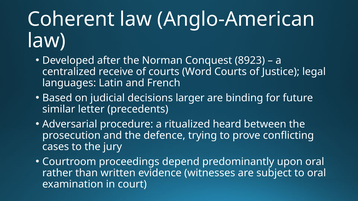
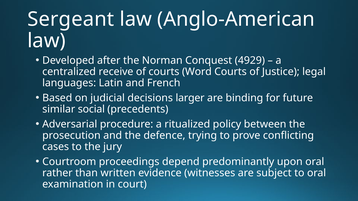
Coherent: Coherent -> Sergeant
8923: 8923 -> 4929
letter: letter -> social
heard: heard -> policy
